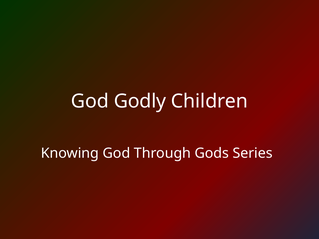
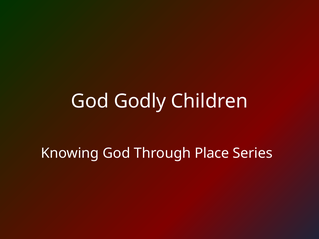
Gods: Gods -> Place
